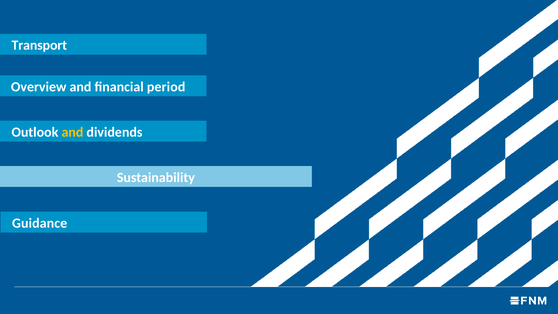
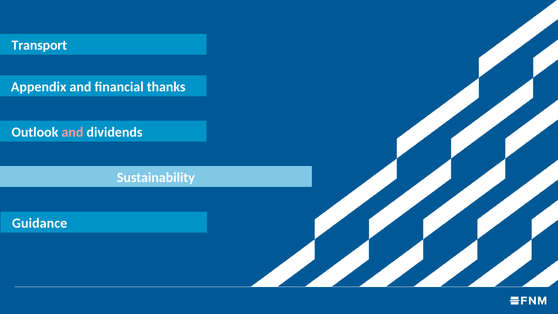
Overview: Overview -> Appendix
period: period -> thanks
and at (72, 132) colour: yellow -> pink
